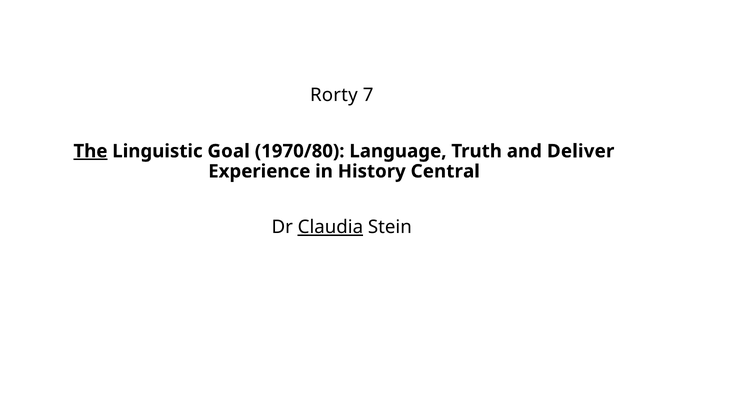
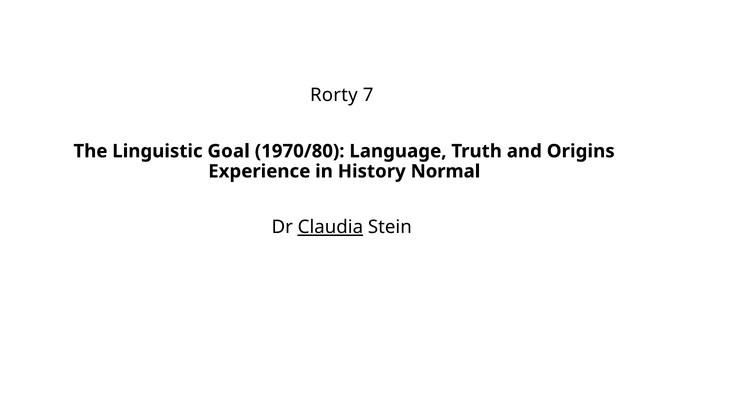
The underline: present -> none
Deliver: Deliver -> Origins
Central: Central -> Normal
